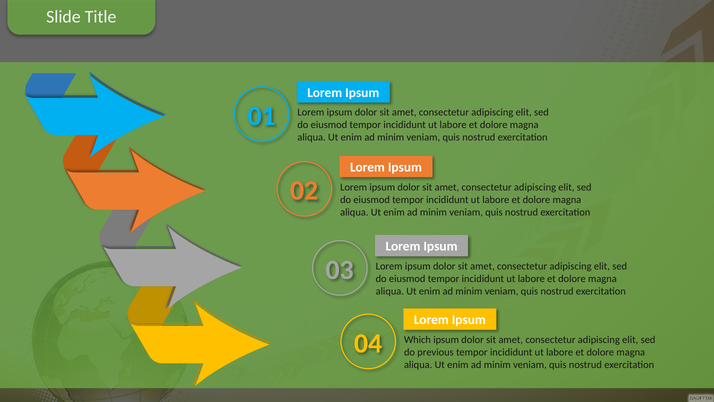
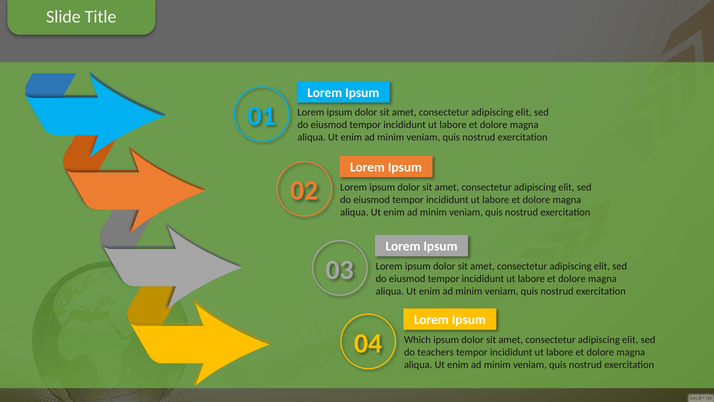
previous: previous -> teachers
